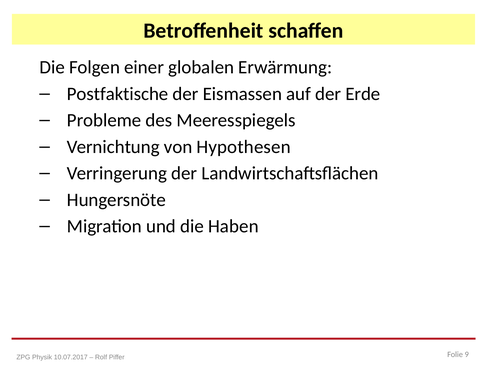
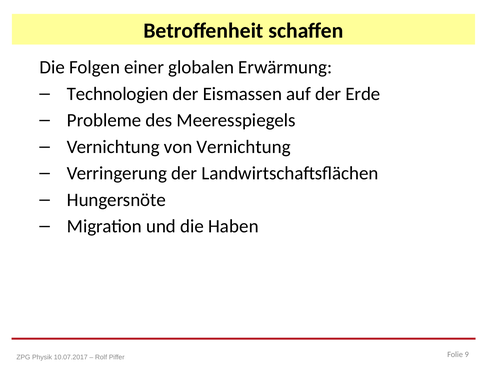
Postfaktische: Postfaktische -> Technologien
von Hypothesen: Hypothesen -> Vernichtung
